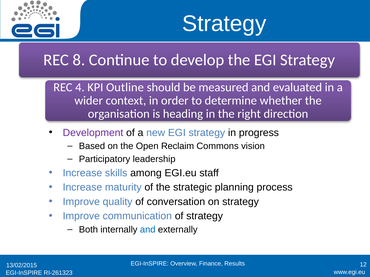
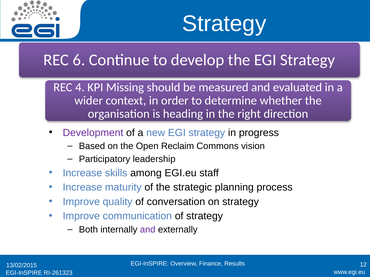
8: 8 -> 6
Outline: Outline -> Missing
and at (148, 230) colour: blue -> purple
